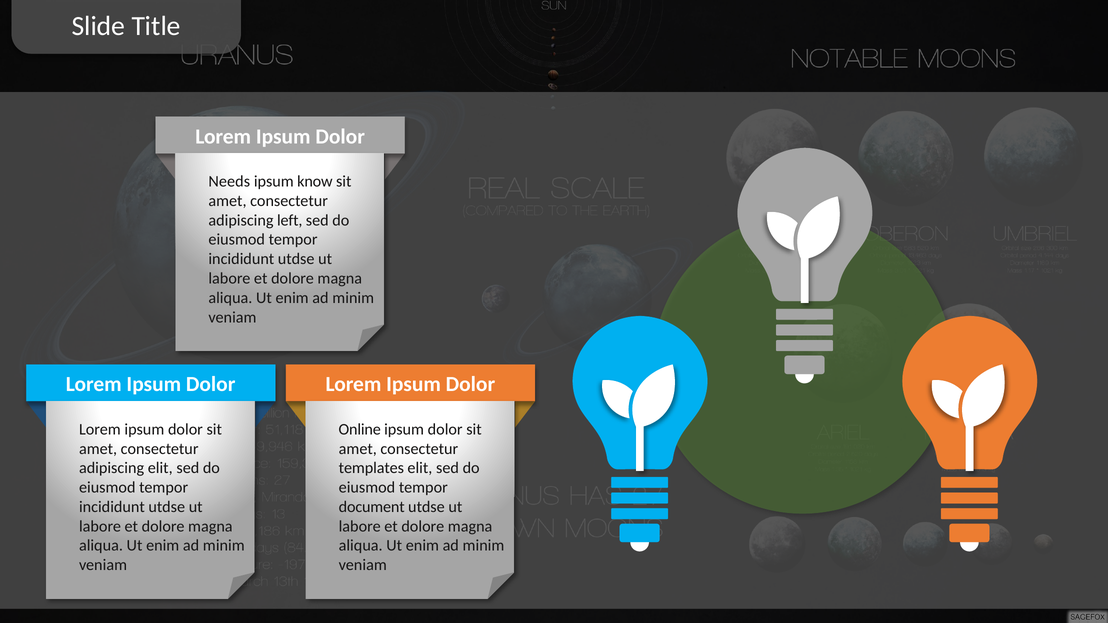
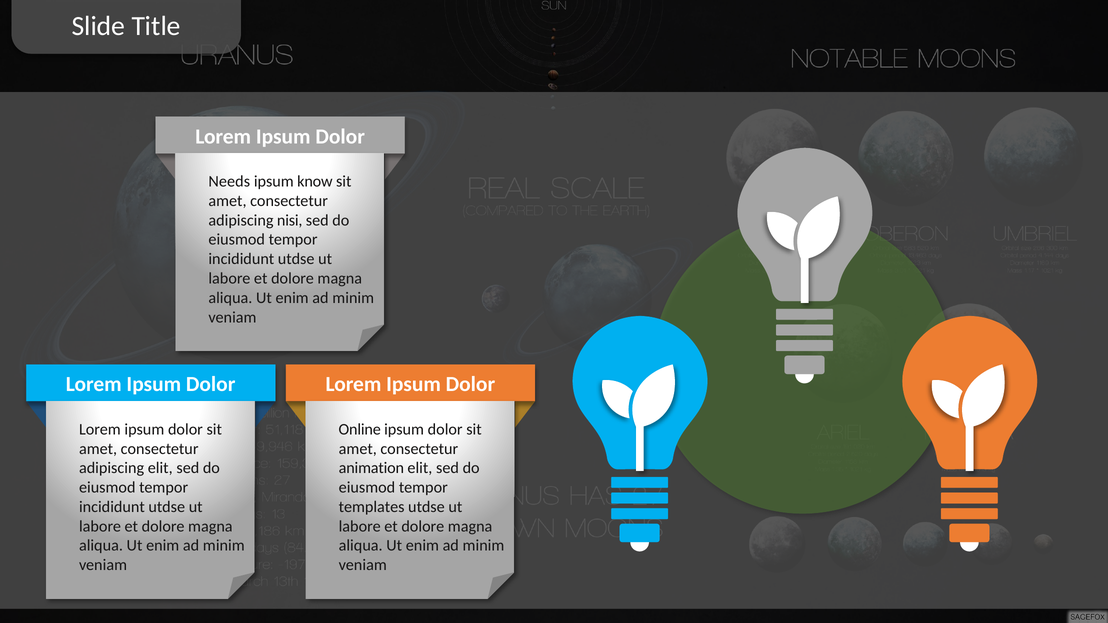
left: left -> nisi
templates: templates -> animation
document: document -> templates
